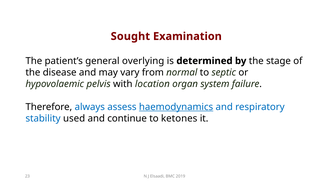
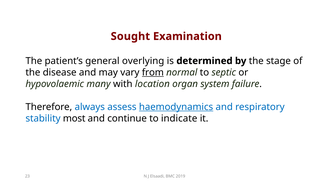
from underline: none -> present
pelvis: pelvis -> many
used: used -> most
ketones: ketones -> indicate
